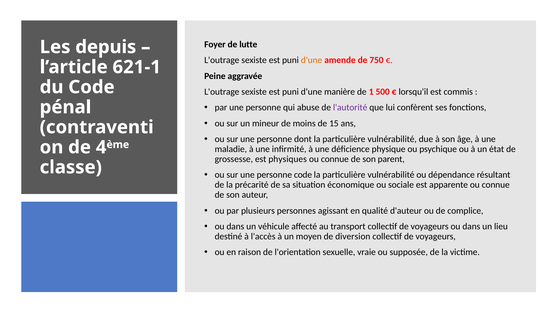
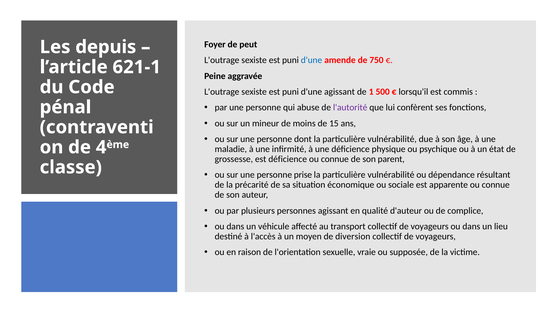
lutte: lutte -> peut
d'une at (312, 60) colour: orange -> blue
d'une manière: manière -> agissant
est physiques: physiques -> déficience
personne code: code -> prise
